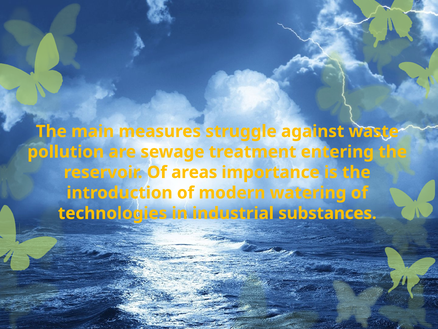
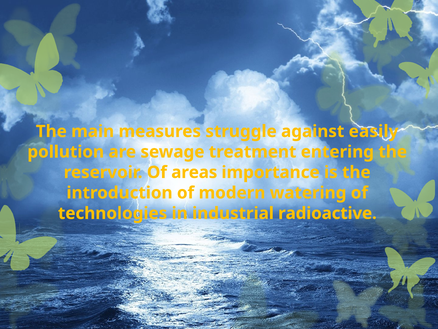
waste: waste -> easily
substances: substances -> radioactive
